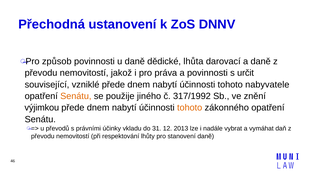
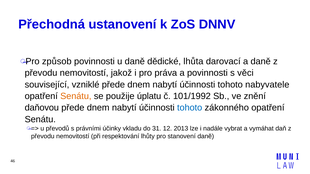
určit: určit -> věci
jiného: jiného -> úplatu
317/1992: 317/1992 -> 101/1992
výjimkou: výjimkou -> daňovou
tohoto at (190, 108) colour: orange -> blue
